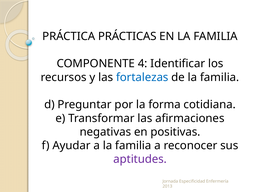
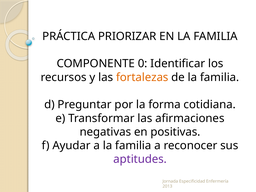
PRÁCTICAS: PRÁCTICAS -> PRIORIZAR
4: 4 -> 0
fortalezas colour: blue -> orange
